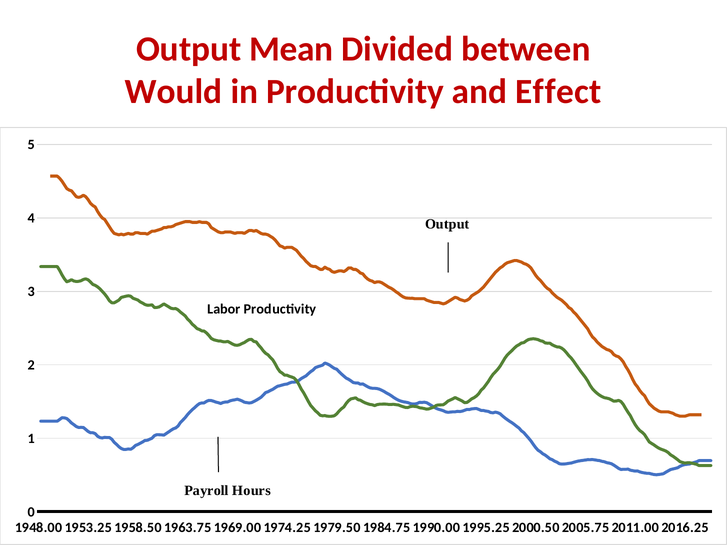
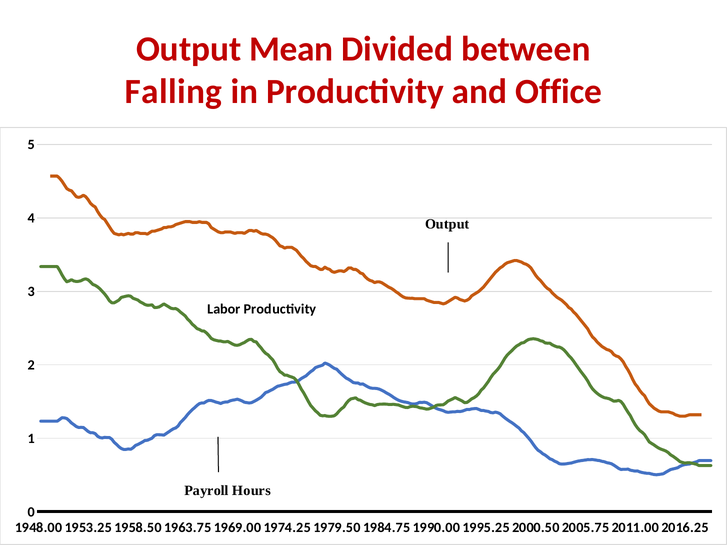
Would: Would -> Falling
Effect: Effect -> Office
